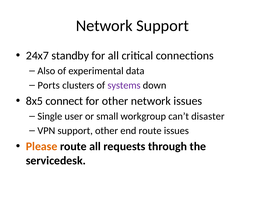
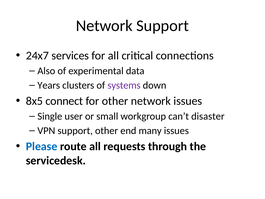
standby: standby -> services
Ports: Ports -> Years
end route: route -> many
Please colour: orange -> blue
